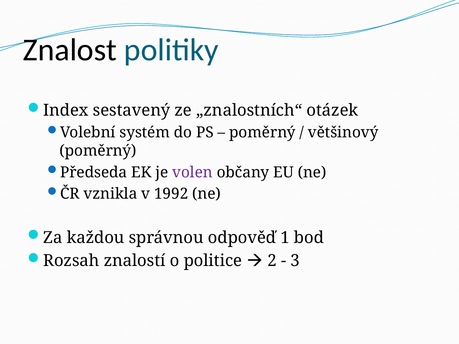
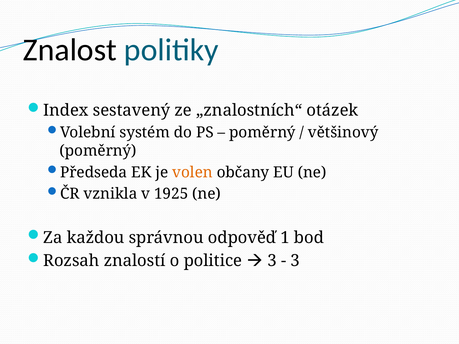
volen colour: purple -> orange
1992: 1992 -> 1925
2 at (272, 261): 2 -> 3
